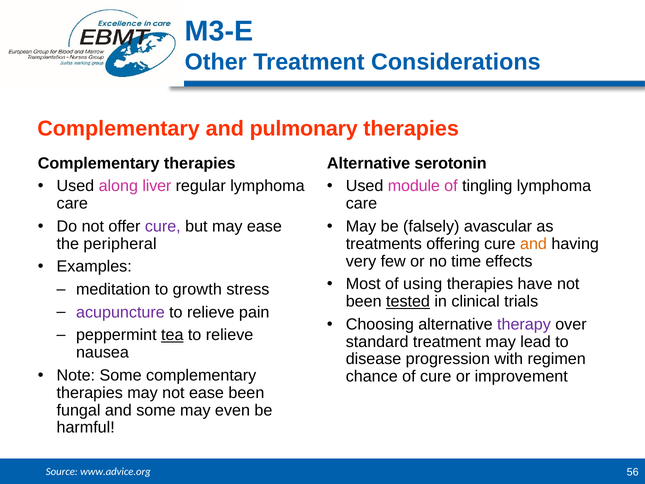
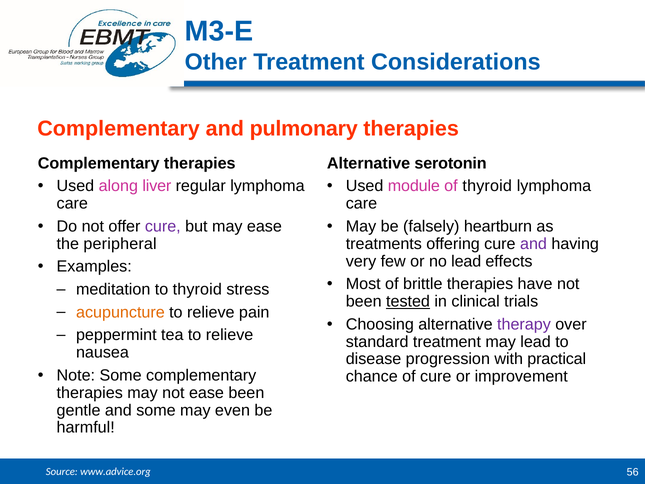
of tingling: tingling -> thyroid
avascular: avascular -> heartburn
and at (534, 244) colour: orange -> purple
no time: time -> lead
using: using -> brittle
to growth: growth -> thyroid
acupuncture colour: purple -> orange
tea underline: present -> none
regimen: regimen -> practical
fungal: fungal -> gentle
